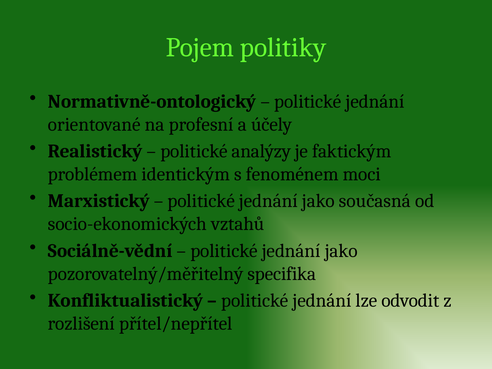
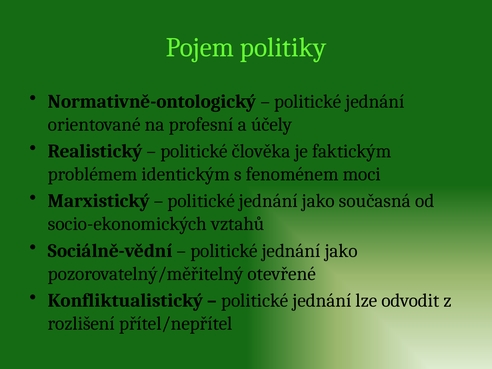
analýzy: analýzy -> člověka
specifika: specifika -> otevřené
